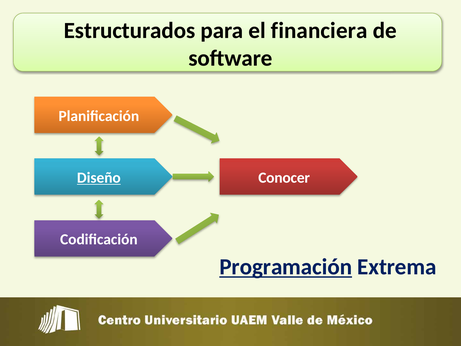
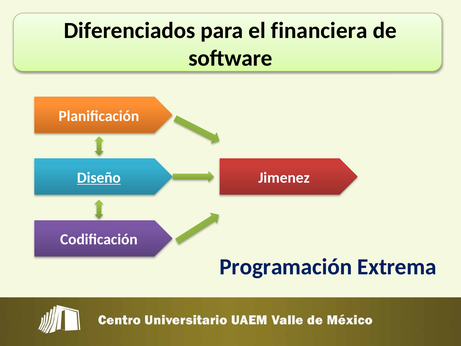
Estructurados: Estructurados -> Diferenciados
Conocer: Conocer -> Jimenez
Programación underline: present -> none
